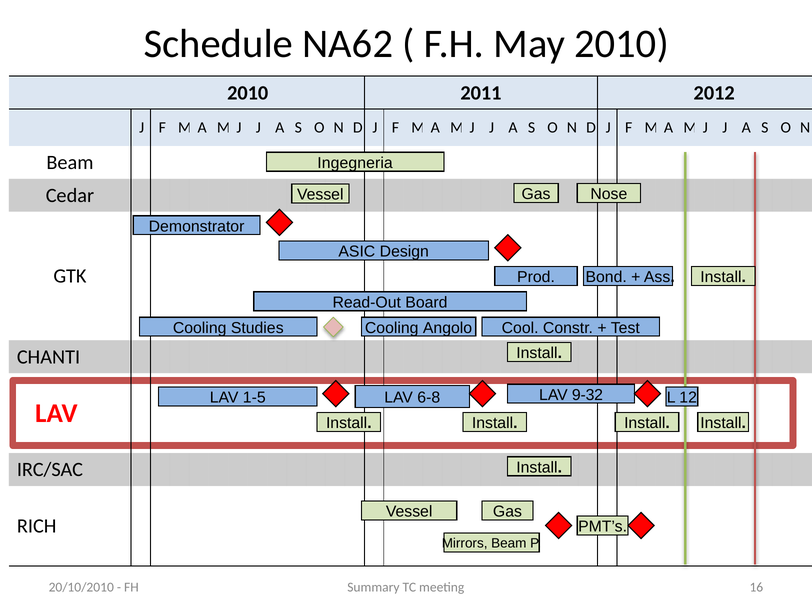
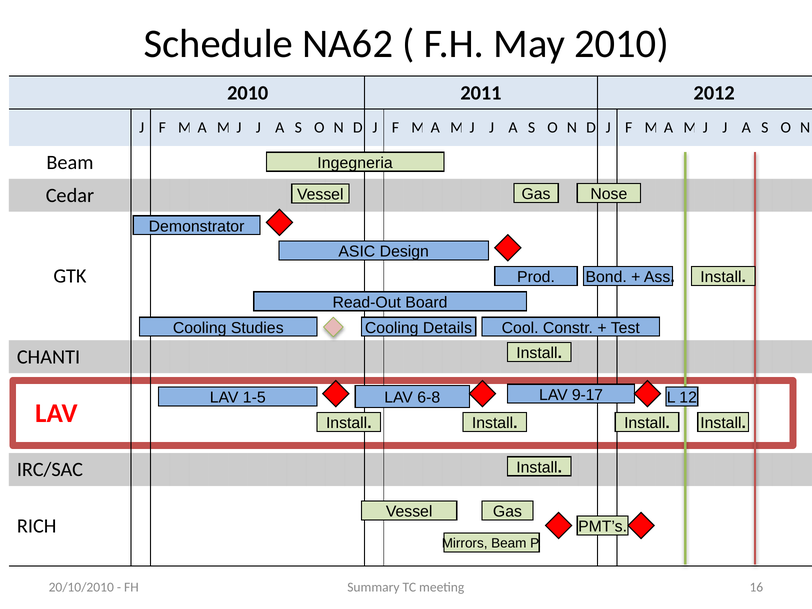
Angolo: Angolo -> Details
9-32: 9-32 -> 9-17
